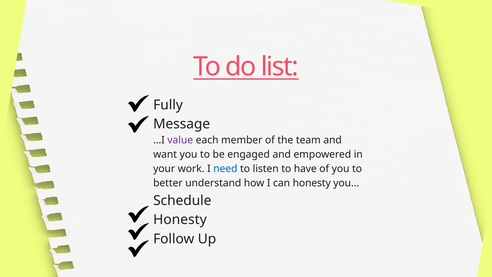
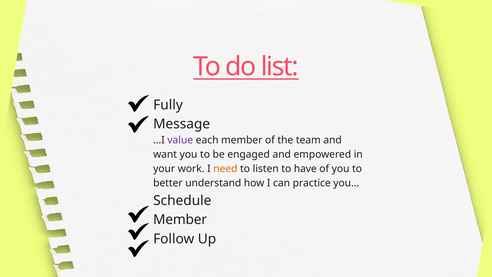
need colour: blue -> orange
can honesty: honesty -> practice
Honesty at (180, 220): Honesty -> Member
